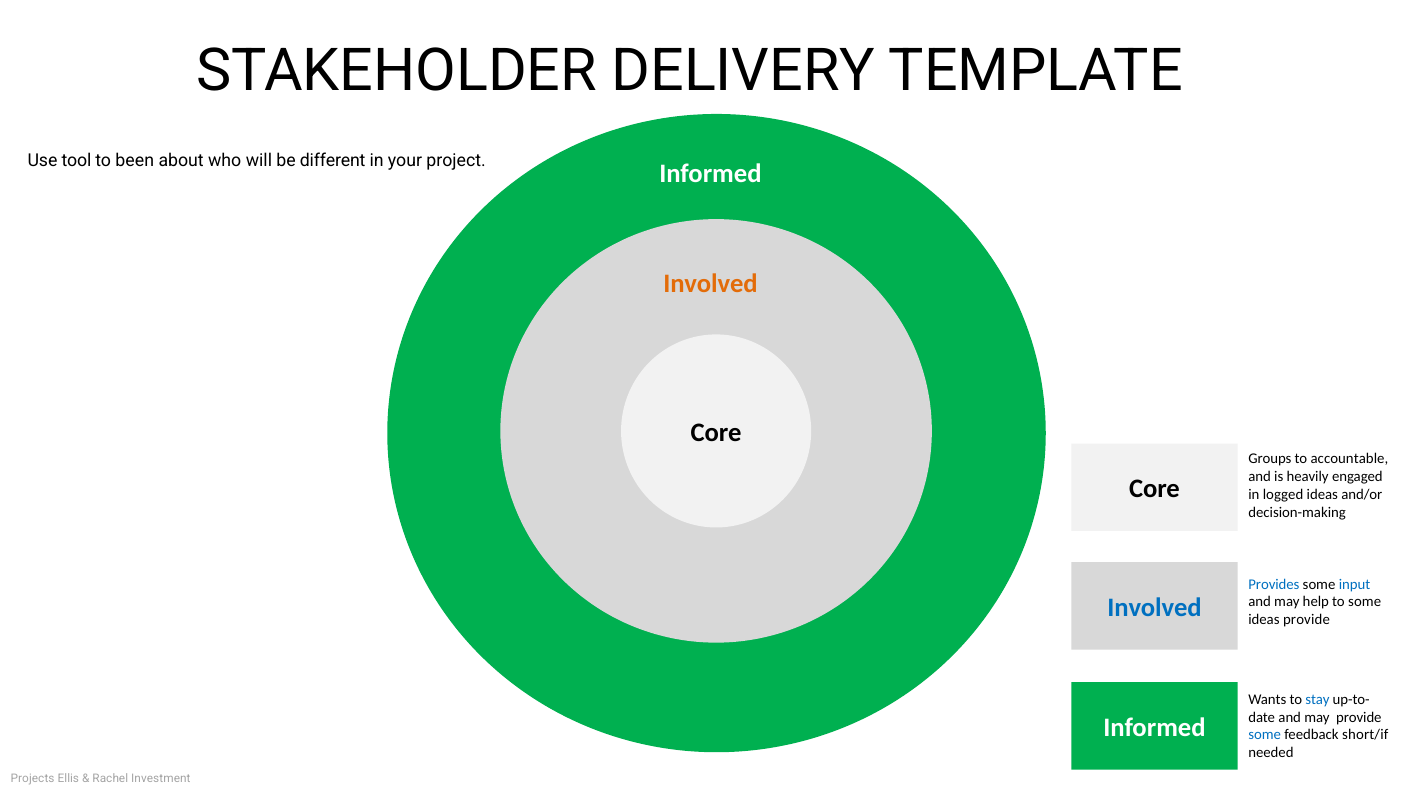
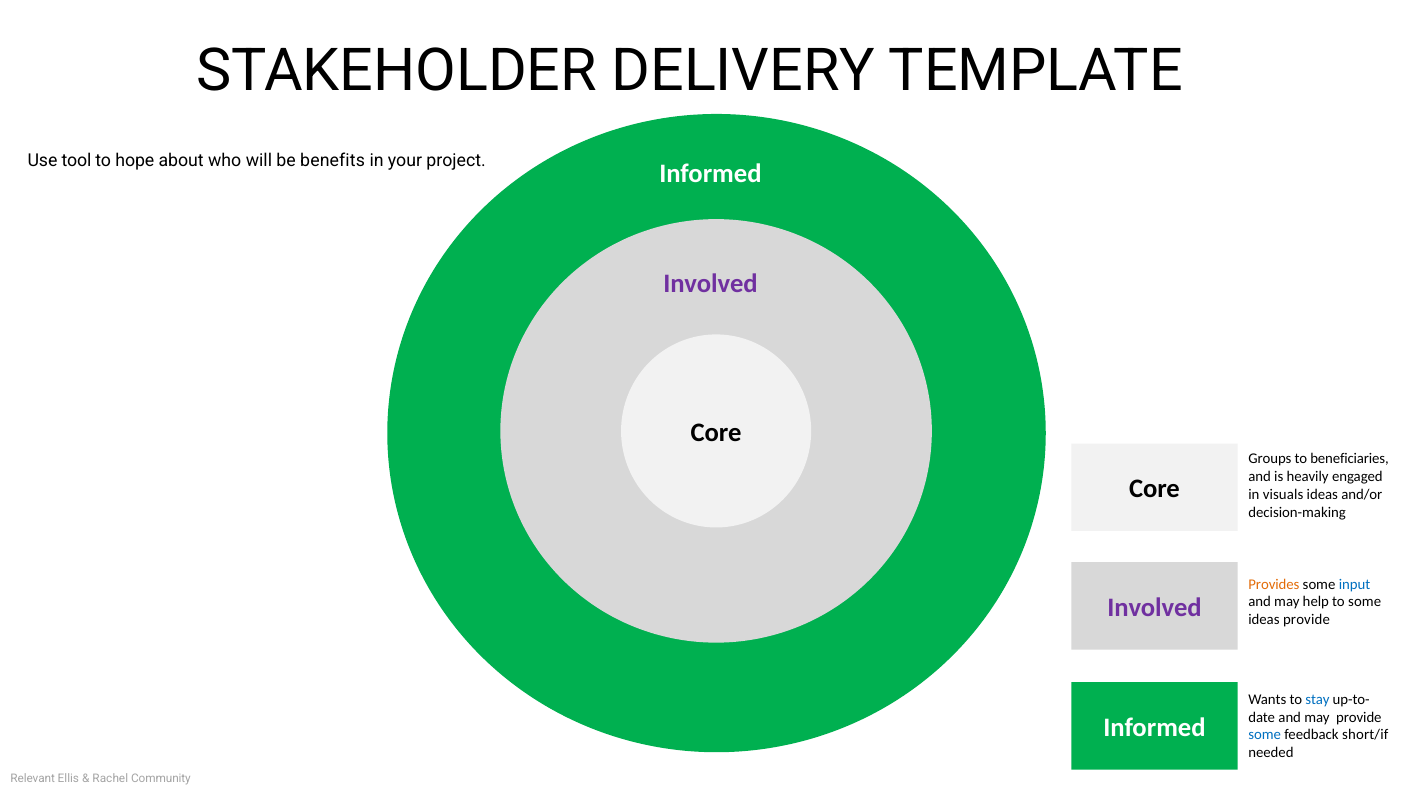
been: been -> hope
different: different -> benefits
Involved at (710, 283) colour: orange -> purple
accountable: accountable -> beneficiaries
logged: logged -> visuals
Provides colour: blue -> orange
Involved at (1155, 608) colour: blue -> purple
Projects: Projects -> Relevant
Investment: Investment -> Community
